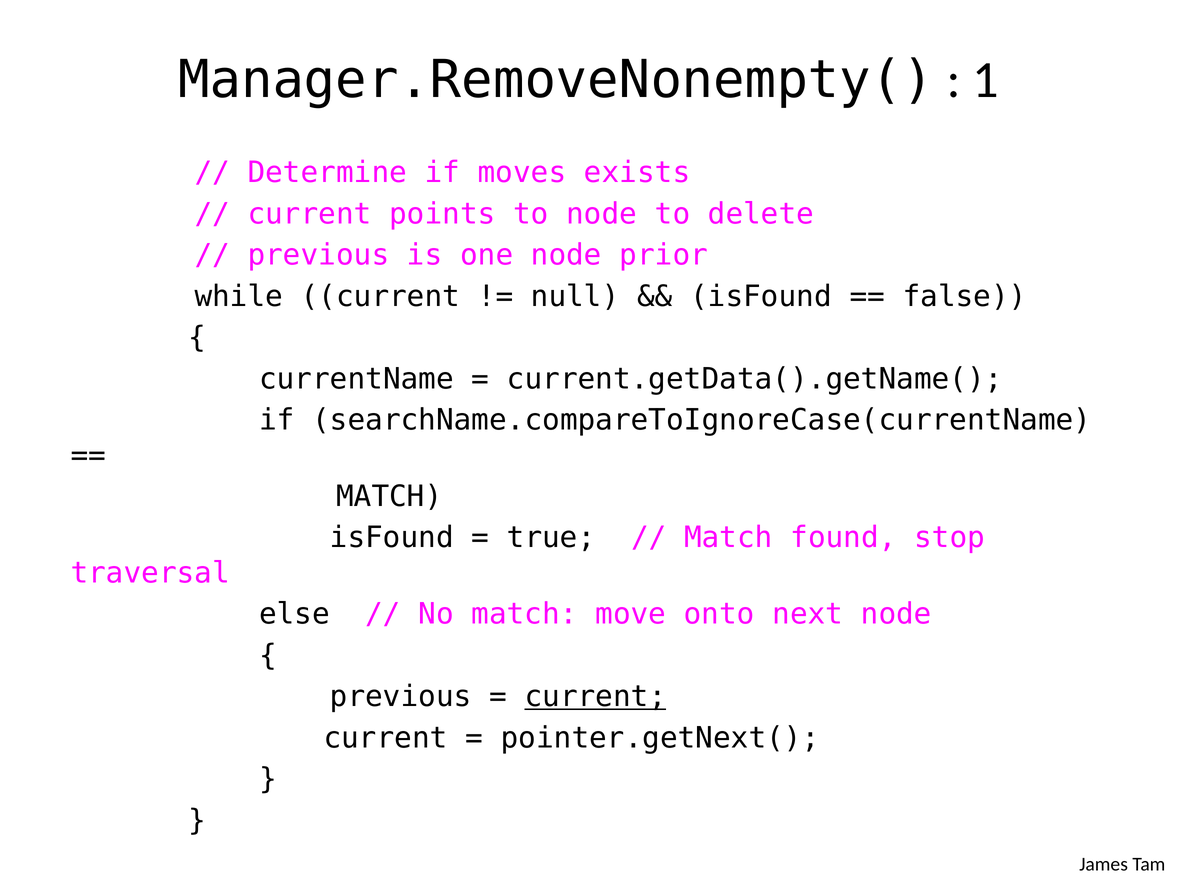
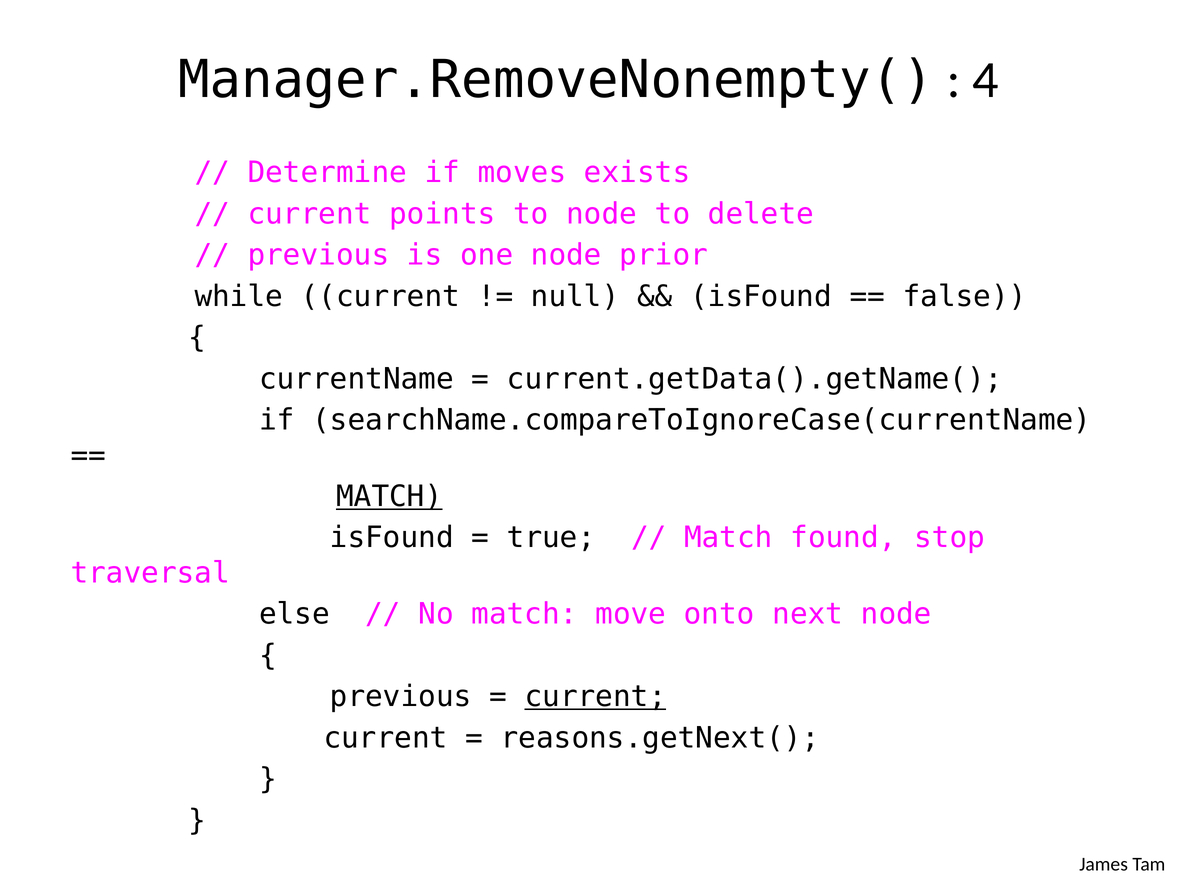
1: 1 -> 4
MATCH at (389, 496) underline: none -> present
pointer.getNext(: pointer.getNext( -> reasons.getNext(
